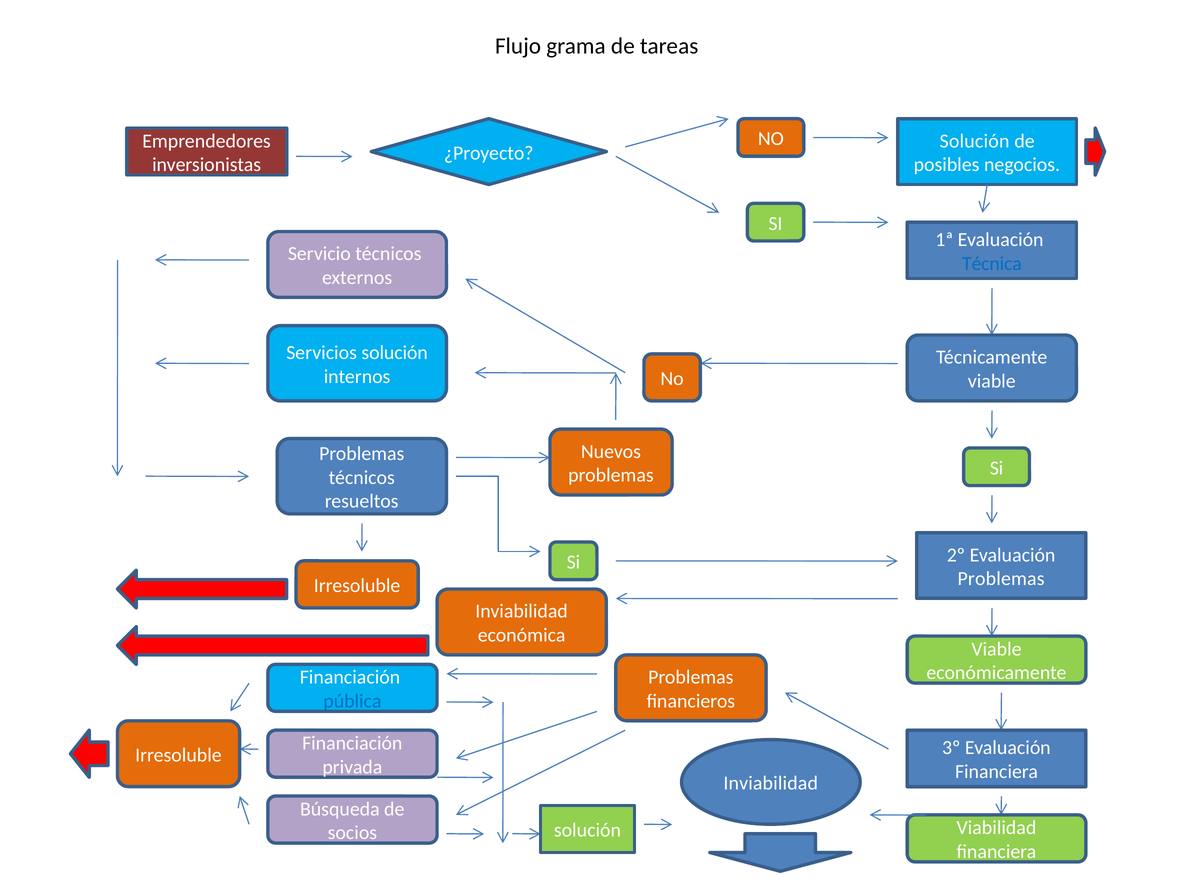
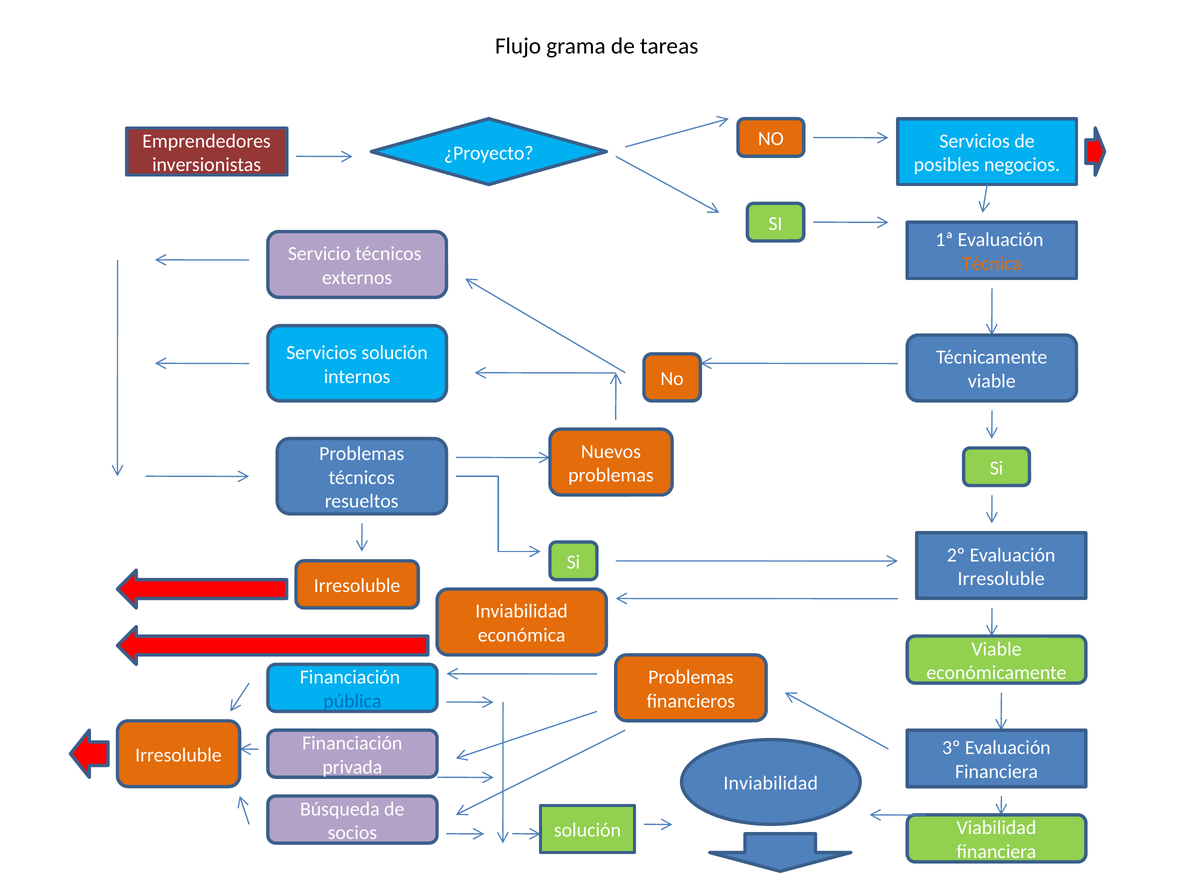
NO Solución: Solución -> Servicios
Técnica colour: blue -> orange
Problemas at (1001, 579): Problemas -> Irresoluble
